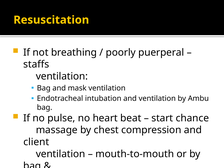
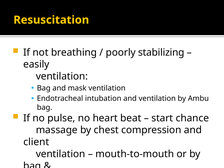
puerperal: puerperal -> stabilizing
staffs: staffs -> easily
